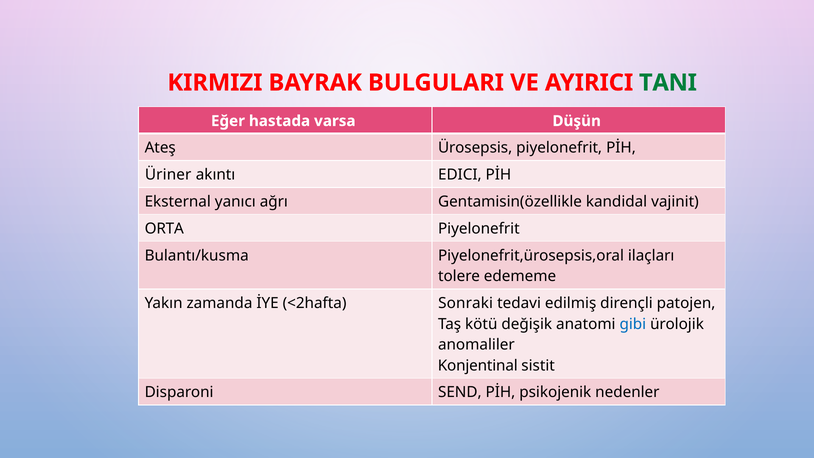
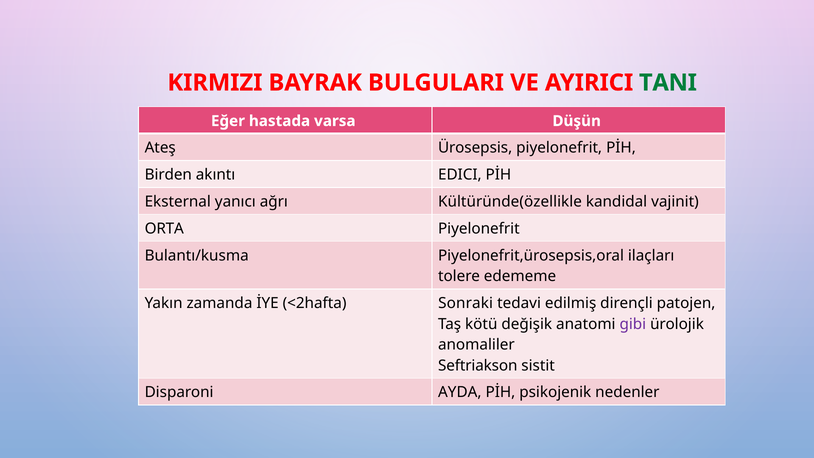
Üriner: Üriner -> Birden
Gentamisin(özellikle: Gentamisin(özellikle -> Kültüründe(özellikle
gibi colour: blue -> purple
Konjentinal: Konjentinal -> Seftriakson
SEND: SEND -> AYDA
